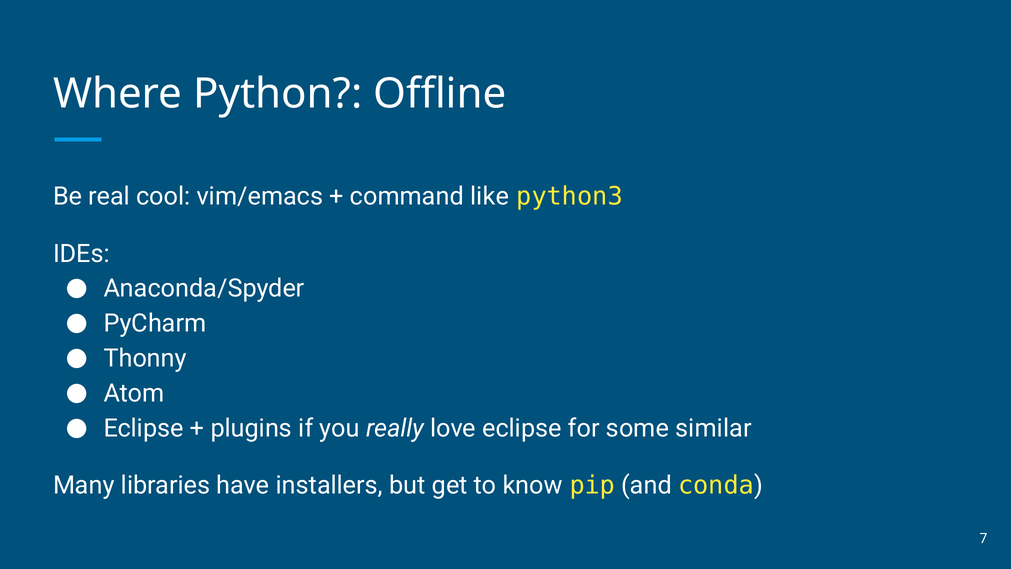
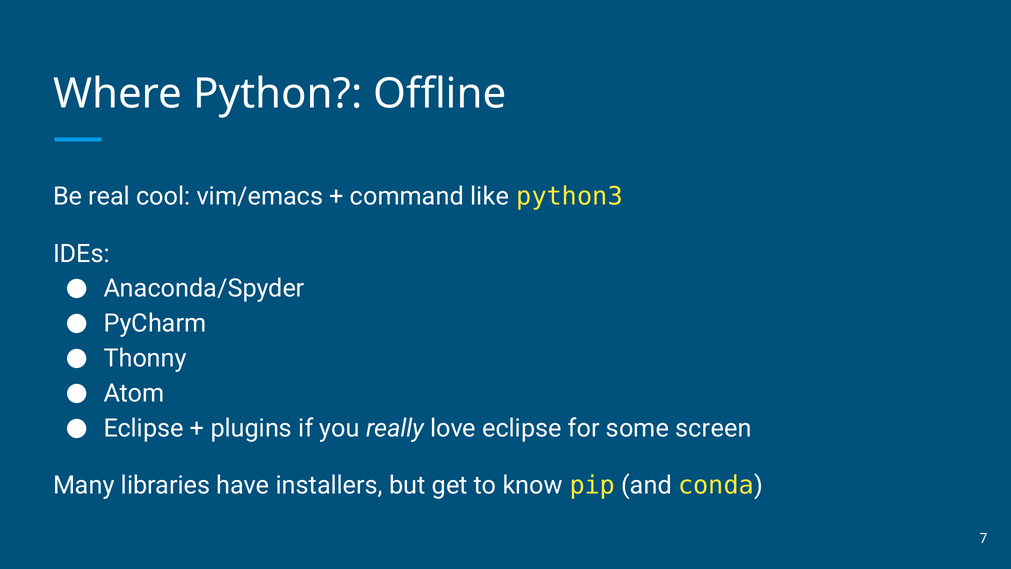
similar: similar -> screen
